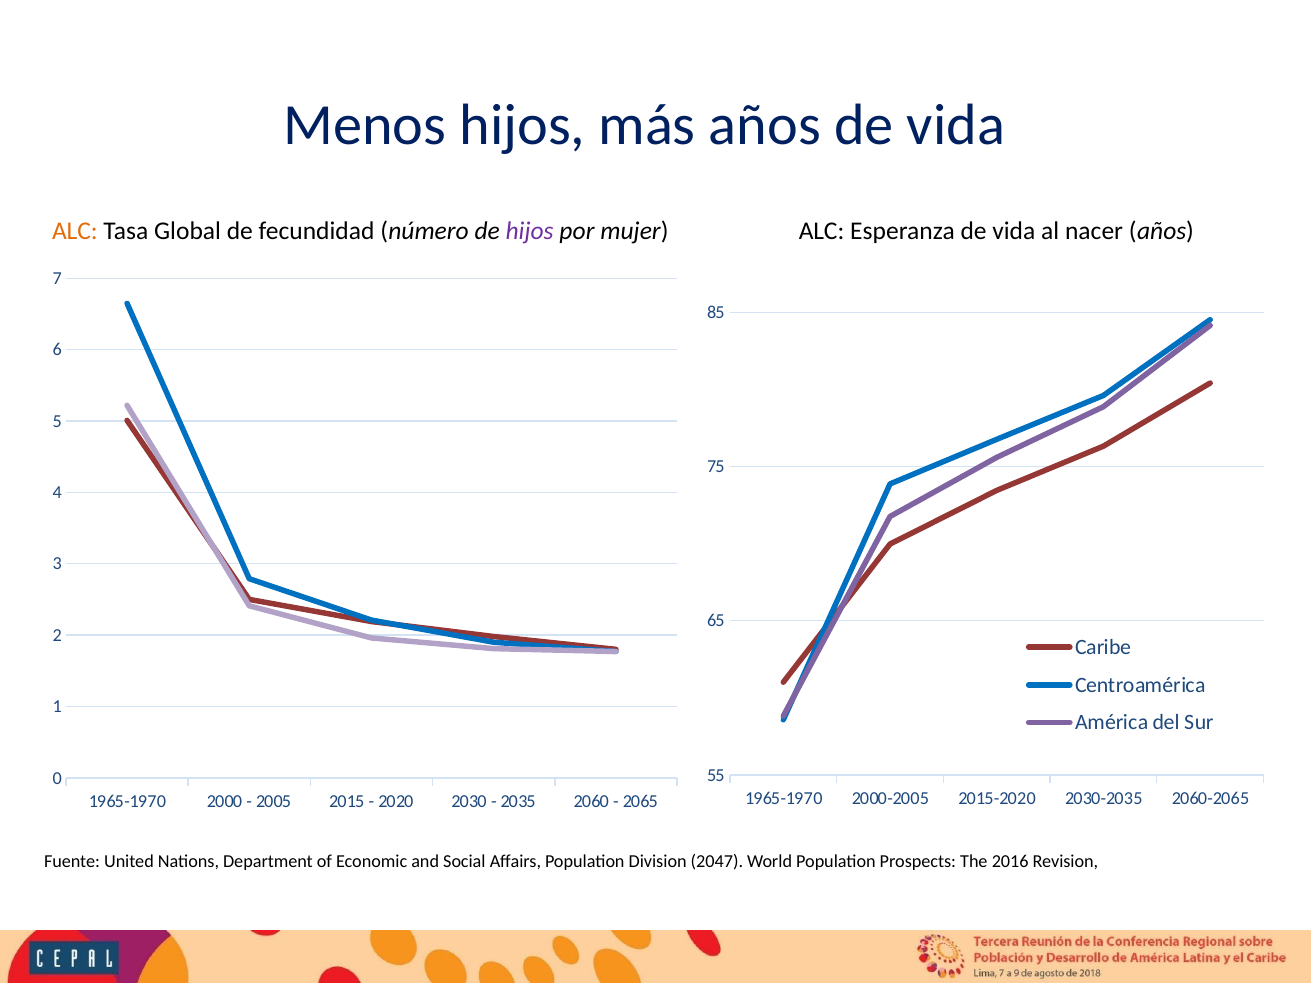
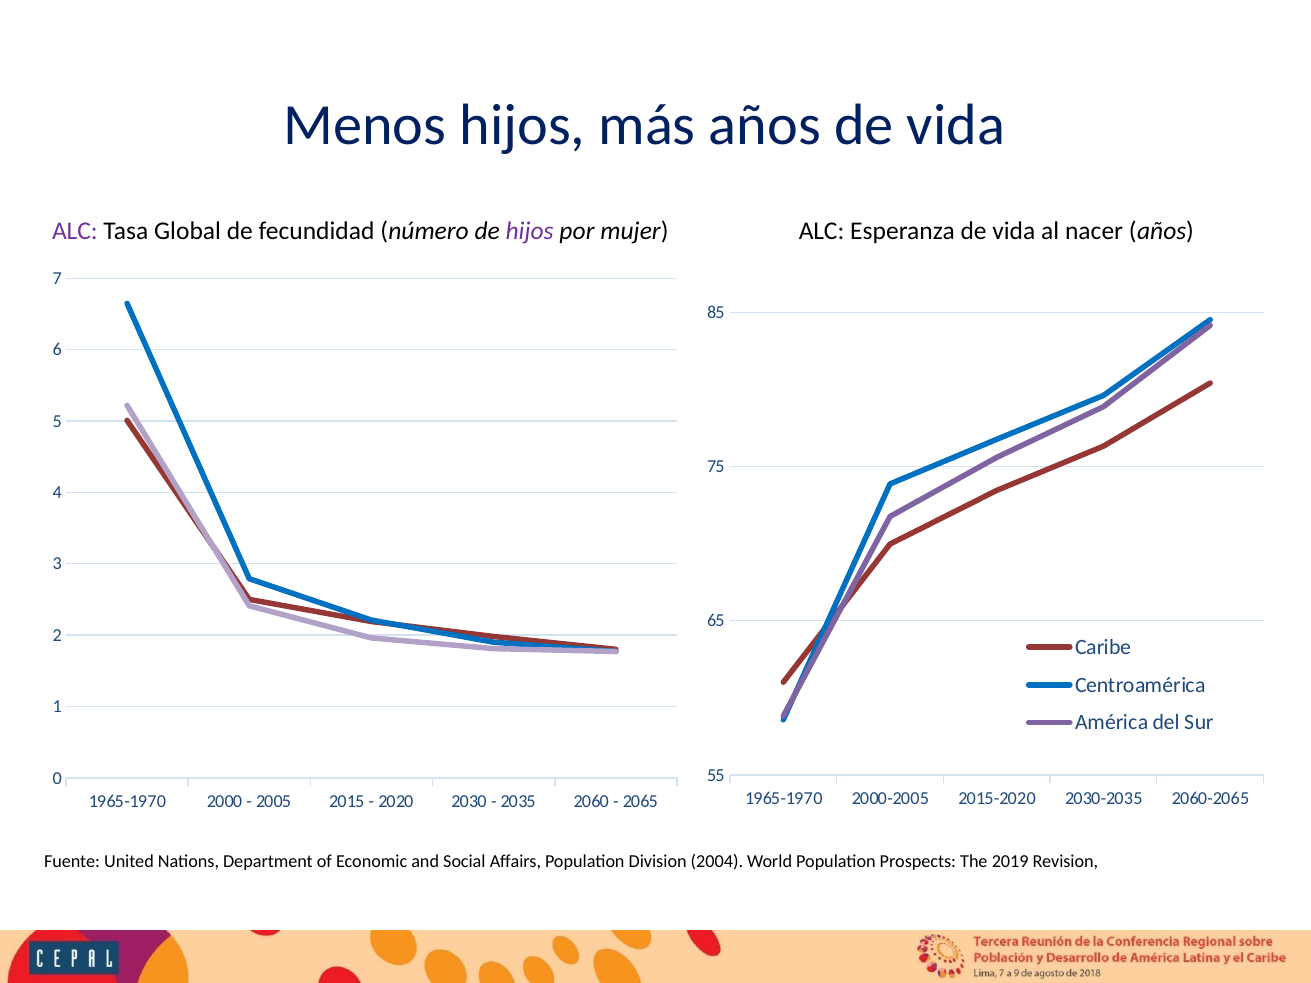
ALC at (75, 231) colour: orange -> purple
2047: 2047 -> 2004
2016: 2016 -> 2019
